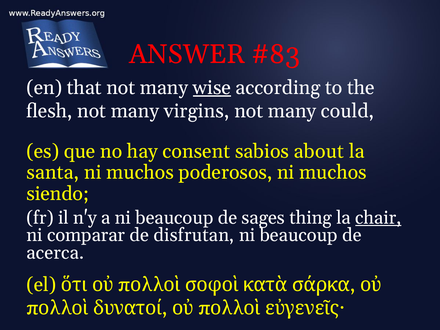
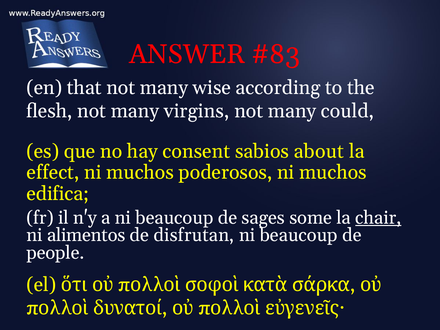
wise underline: present -> none
santa: santa -> effect
siendo: siendo -> edifica
thing: thing -> some
comparar: comparar -> alimentos
acerca: acerca -> people
